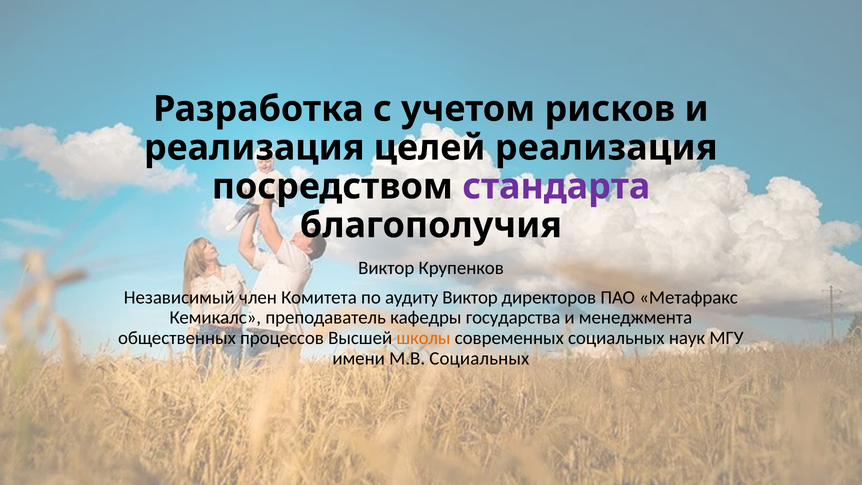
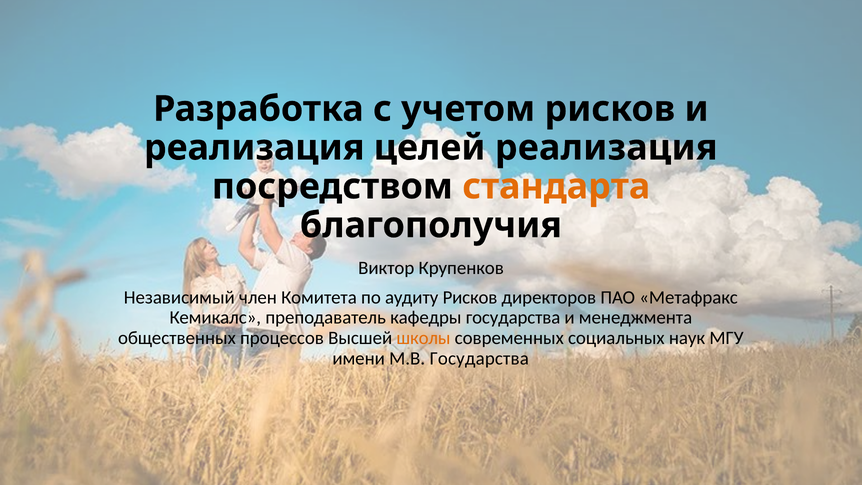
стандарта colour: purple -> orange
аудиту Виктор: Виктор -> Рисков
М.В Социальных: Социальных -> Государства
